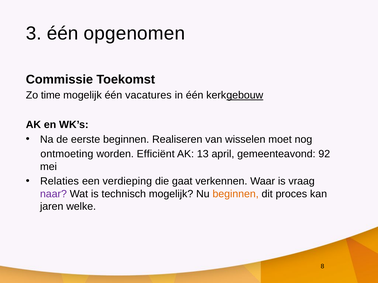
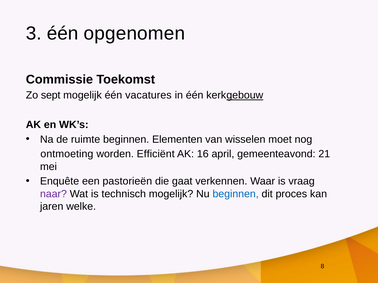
time: time -> sept
eerste: eerste -> ruimte
Realiseren: Realiseren -> Elementen
13: 13 -> 16
92: 92 -> 21
Relaties: Relaties -> Enquête
verdieping: verdieping -> pastorieën
beginnen at (236, 194) colour: orange -> blue
